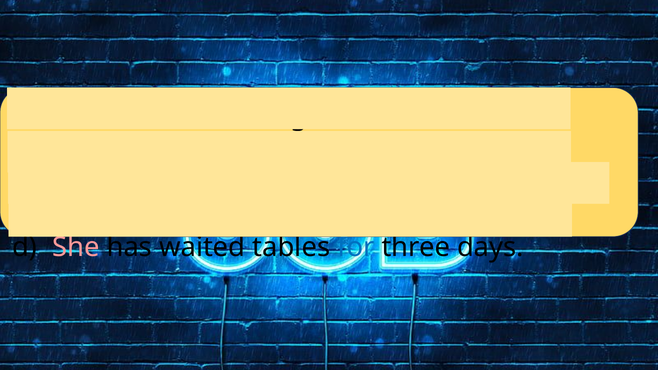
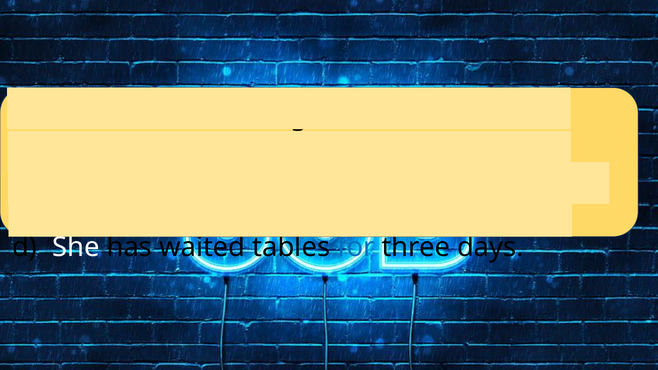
She at (76, 247) colour: pink -> white
